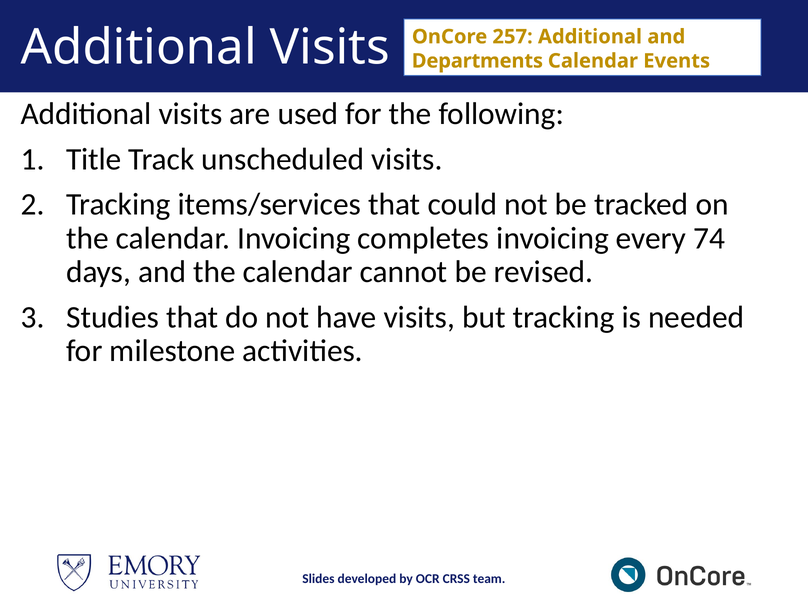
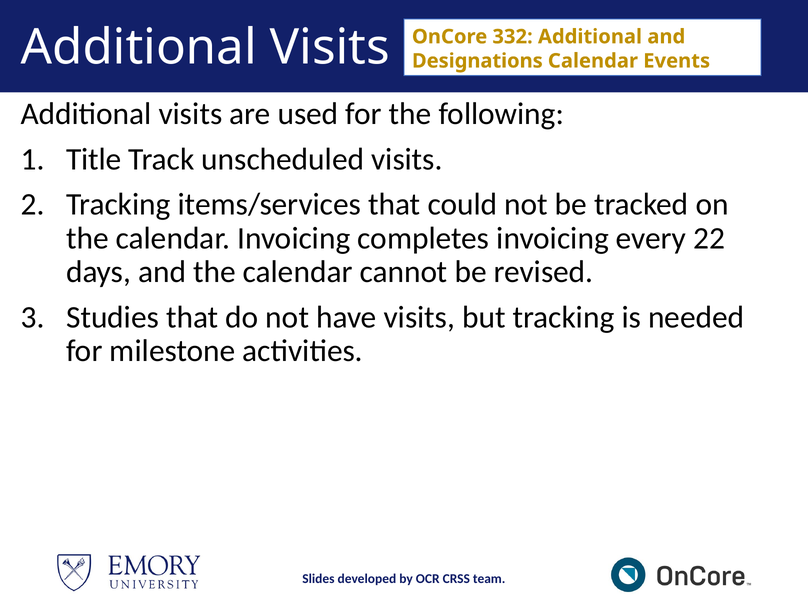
257: 257 -> 332
Departments: Departments -> Designations
74: 74 -> 22
